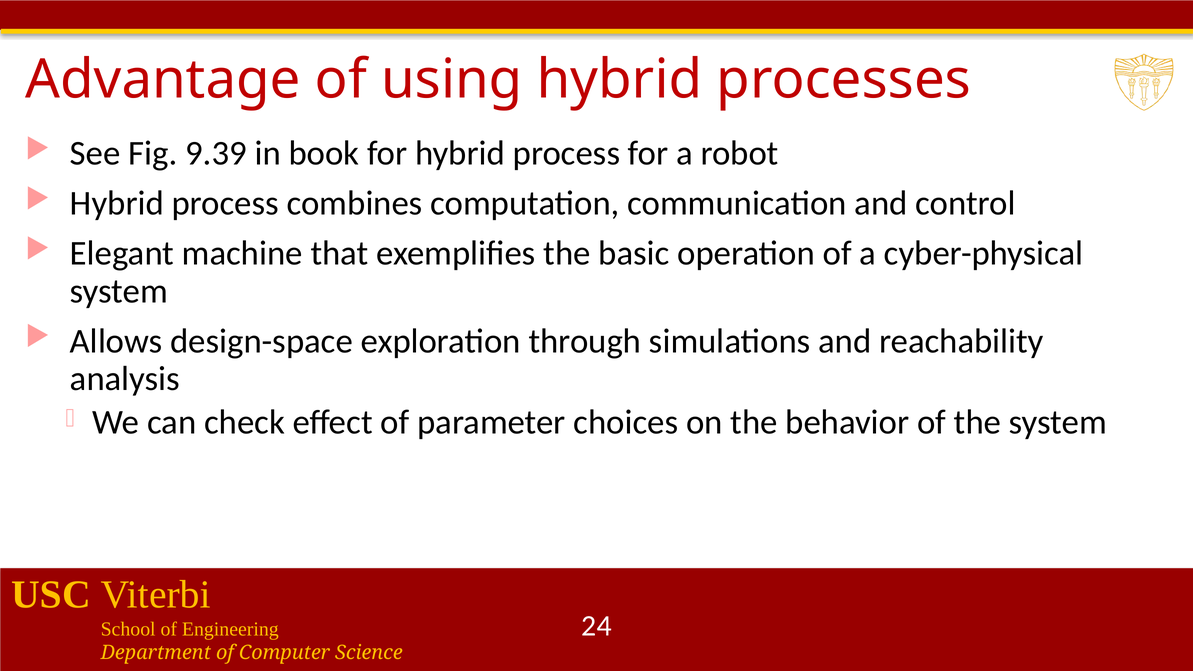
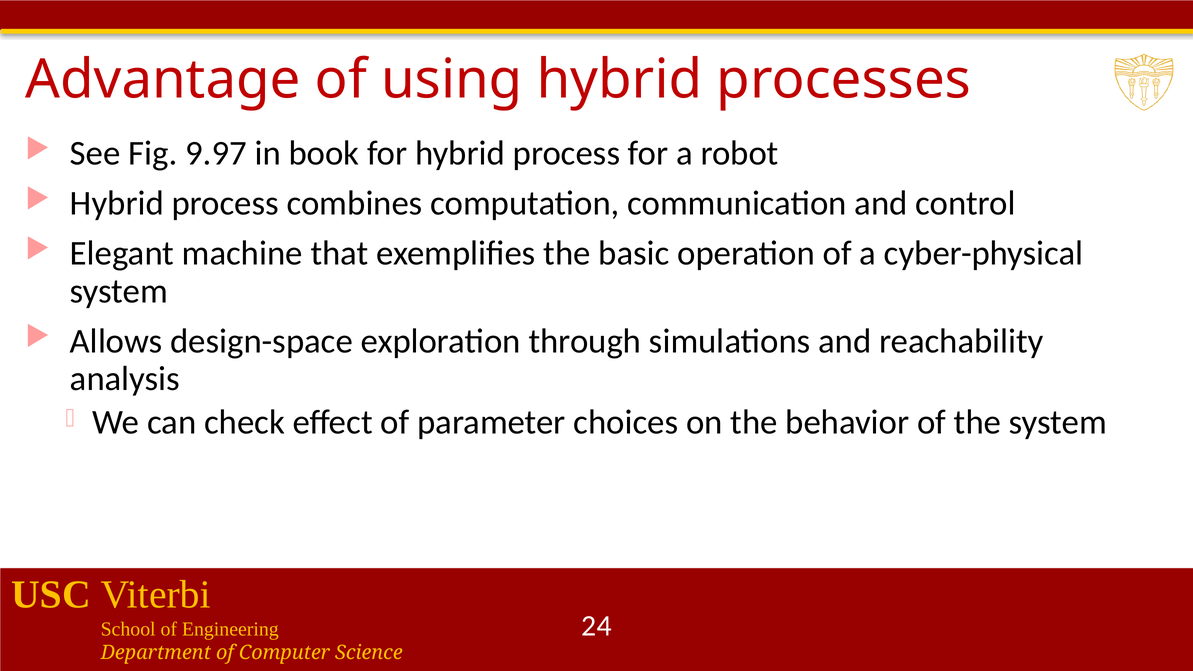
9.39: 9.39 -> 9.97
